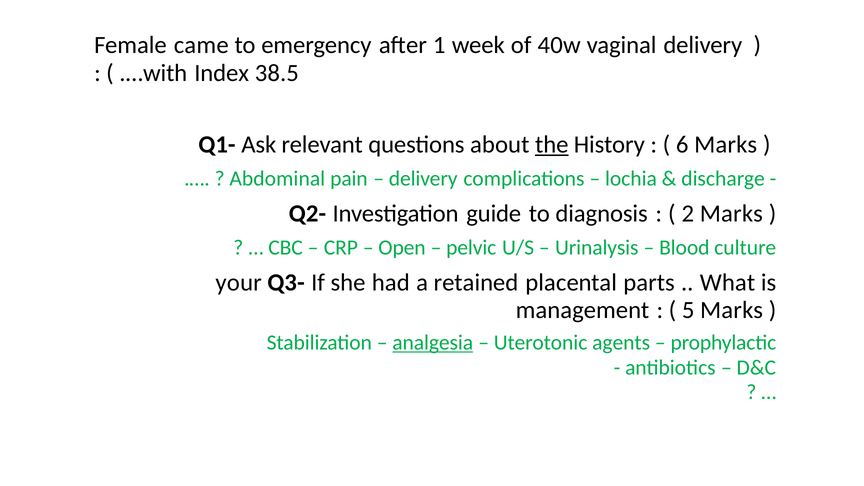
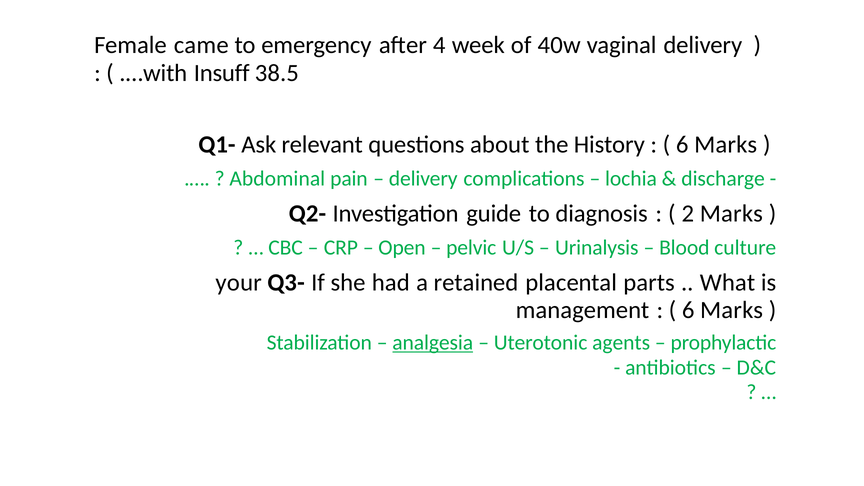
1: 1 -> 4
Index: Index -> Insuff
the underline: present -> none
5 at (688, 310): 5 -> 6
